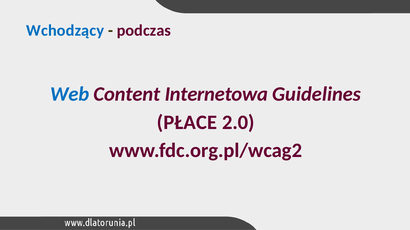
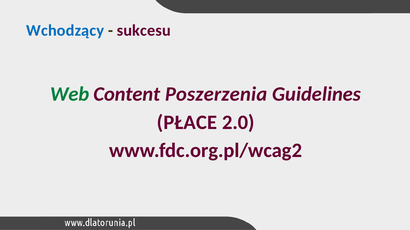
podczas: podczas -> sukcesu
Web colour: blue -> green
Internetowa: Internetowa -> Poszerzenia
